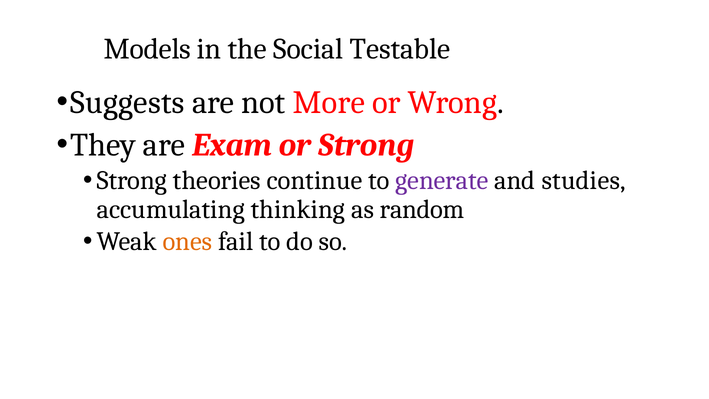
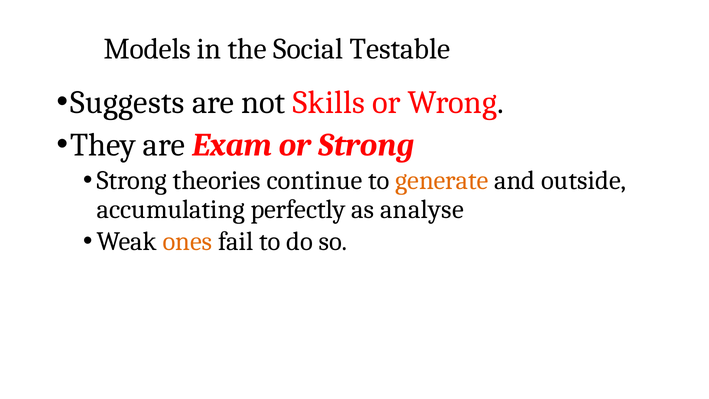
More: More -> Skills
generate colour: purple -> orange
studies: studies -> outside
thinking: thinking -> perfectly
random: random -> analyse
